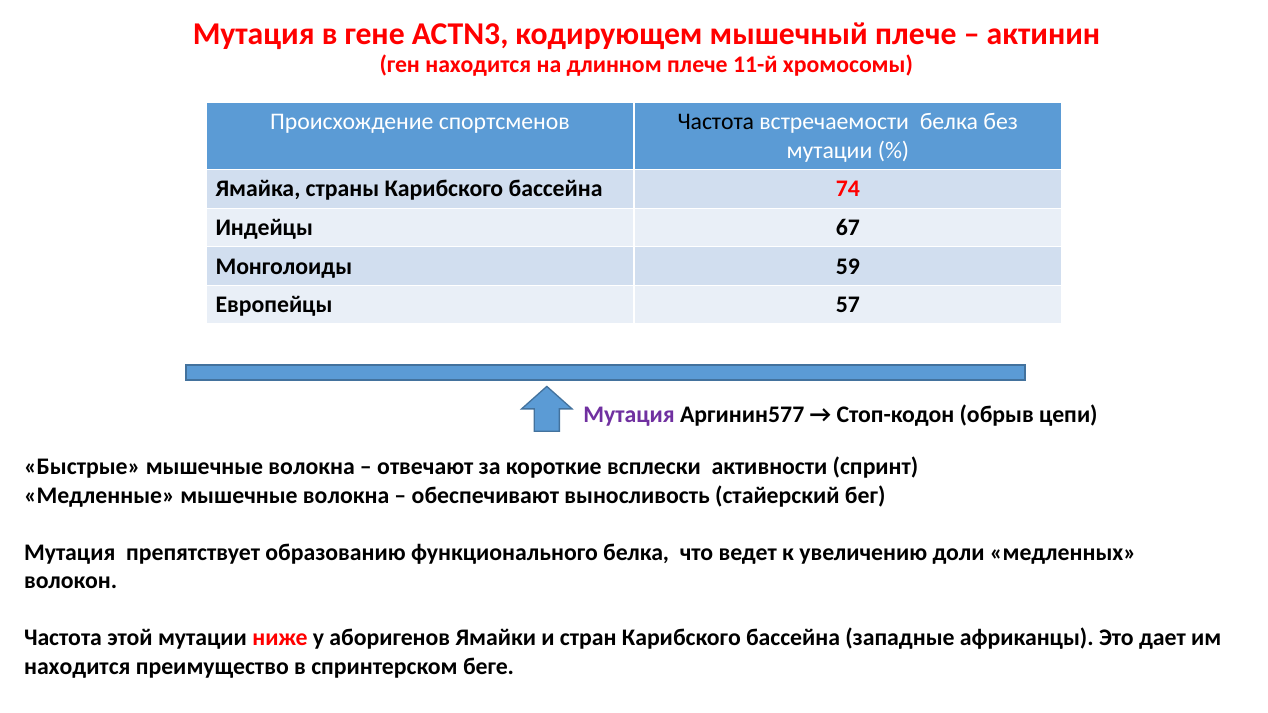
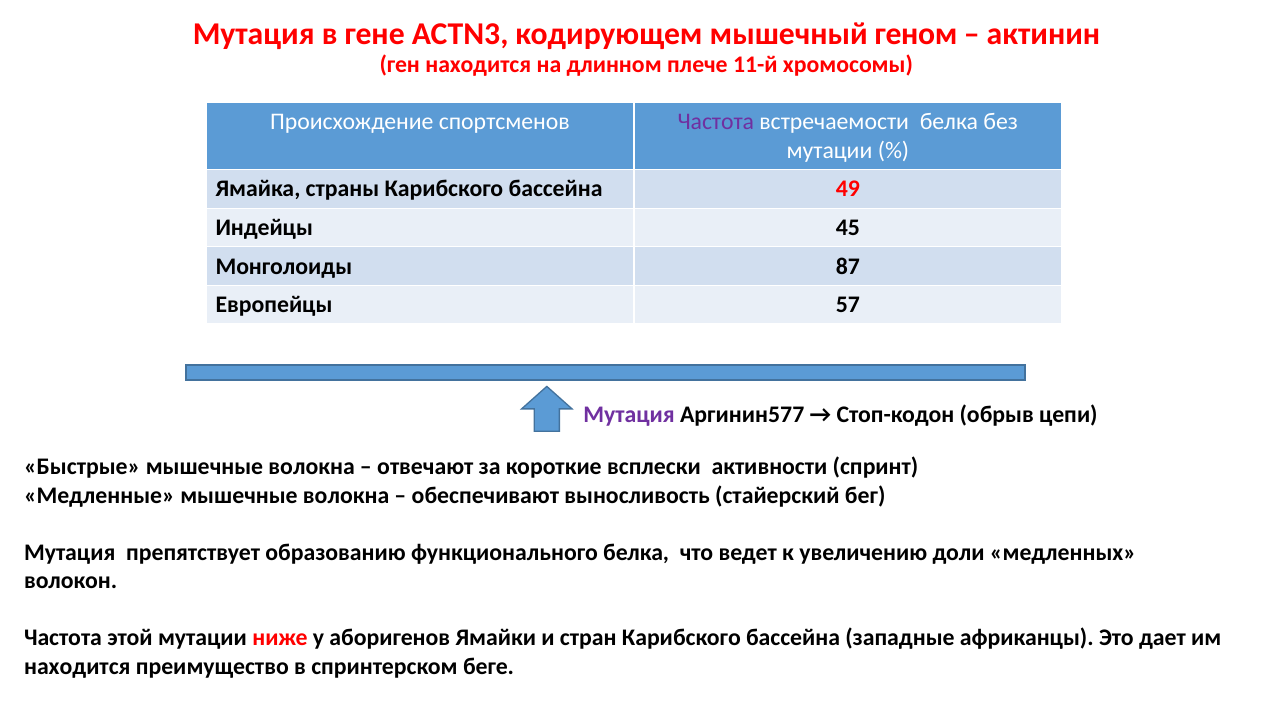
мышечный плече: плече -> геном
Частота at (716, 122) colour: black -> purple
74: 74 -> 49
67: 67 -> 45
59: 59 -> 87
